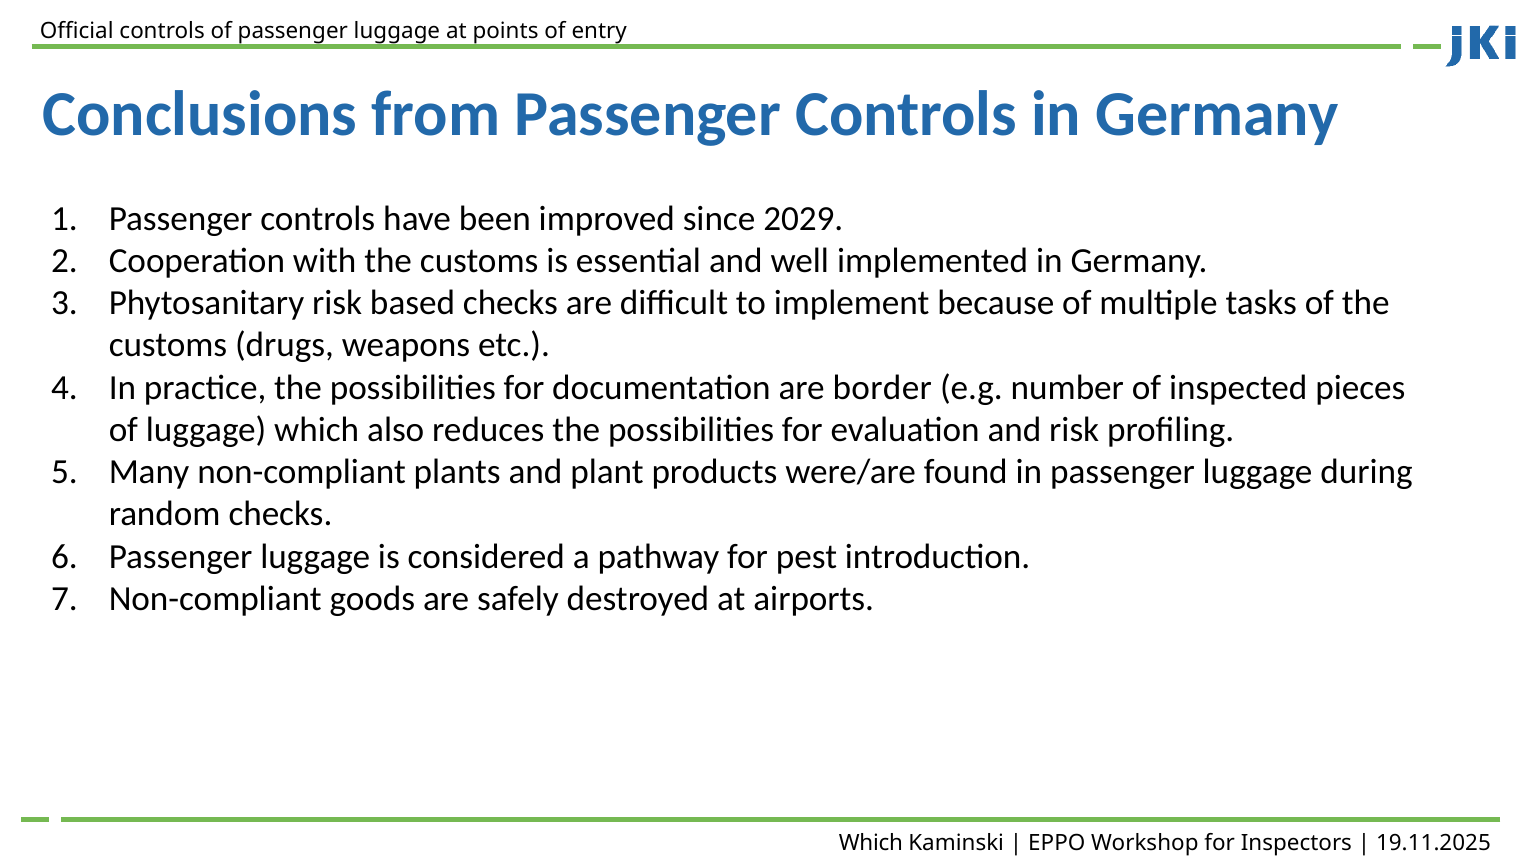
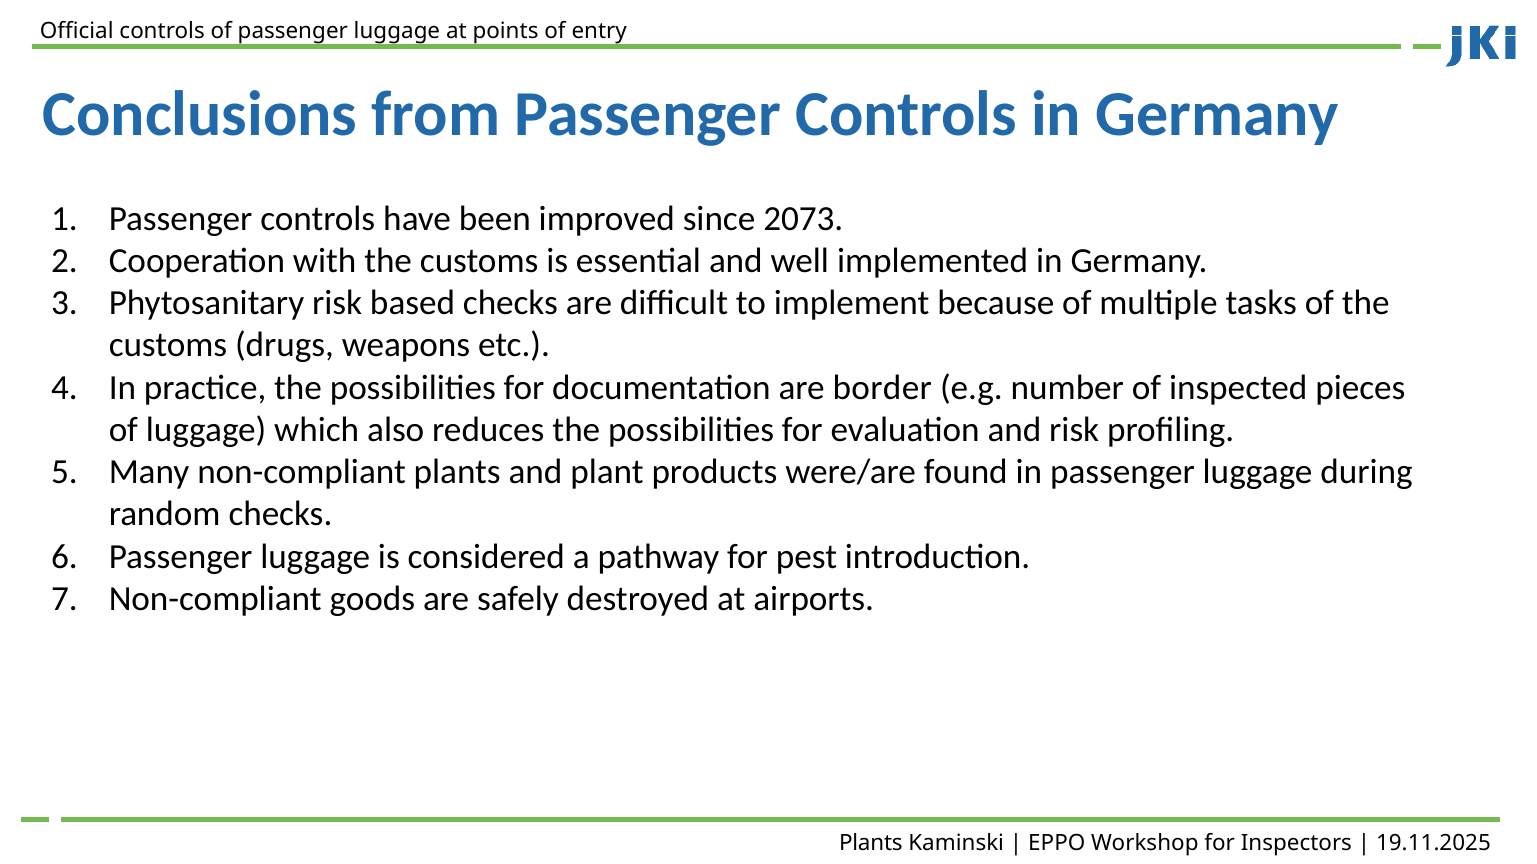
2029: 2029 -> 2073
Which at (871, 844): Which -> Plants
